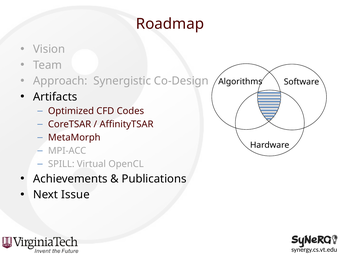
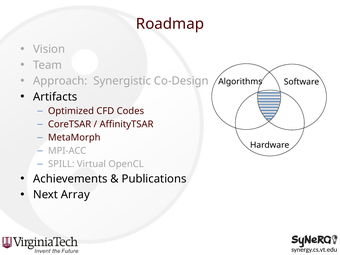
Issue: Issue -> Array
